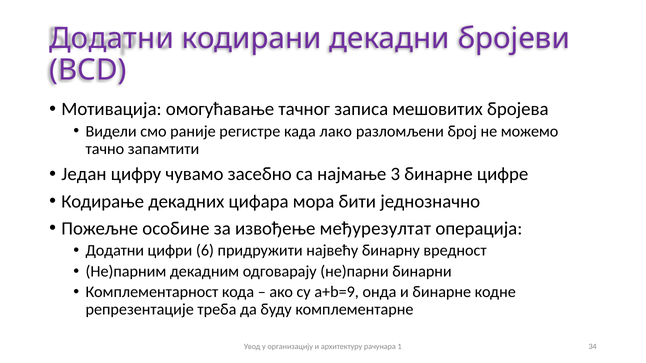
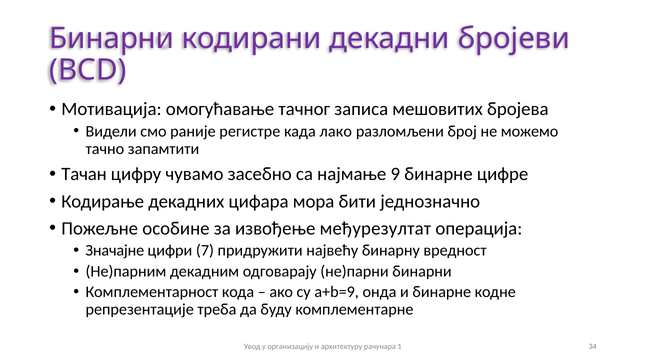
Додатни at (112, 38): Додатни -> Бинарни
Један: Један -> Тачан
3: 3 -> 9
Додатни at (115, 251): Додатни -> Значајне
6: 6 -> 7
